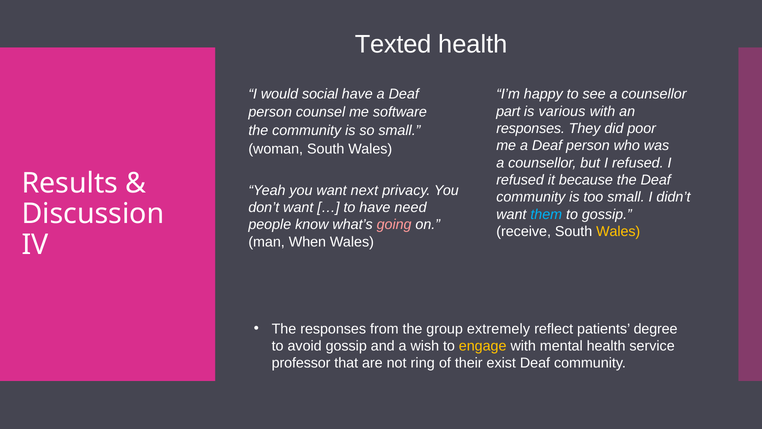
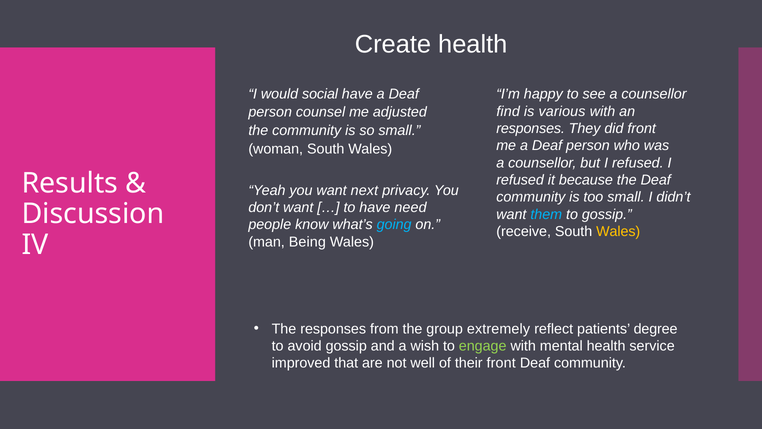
Texted: Texted -> Create
part: part -> find
software: software -> adjusted
did poor: poor -> front
going colour: pink -> light blue
When: When -> Being
engage colour: yellow -> light green
professor: professor -> improved
ring: ring -> well
their exist: exist -> front
